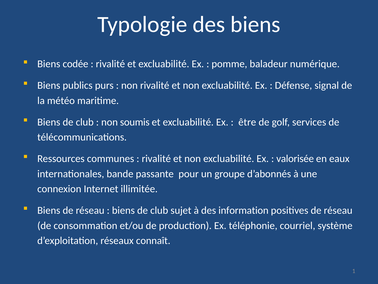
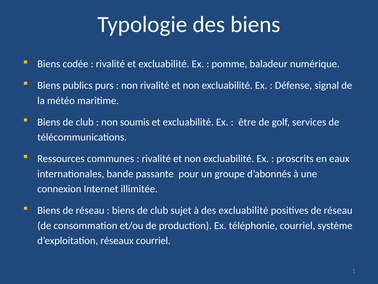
valorisée: valorisée -> proscrits
des information: information -> excluabilité
réseaux connaît: connaît -> courriel
